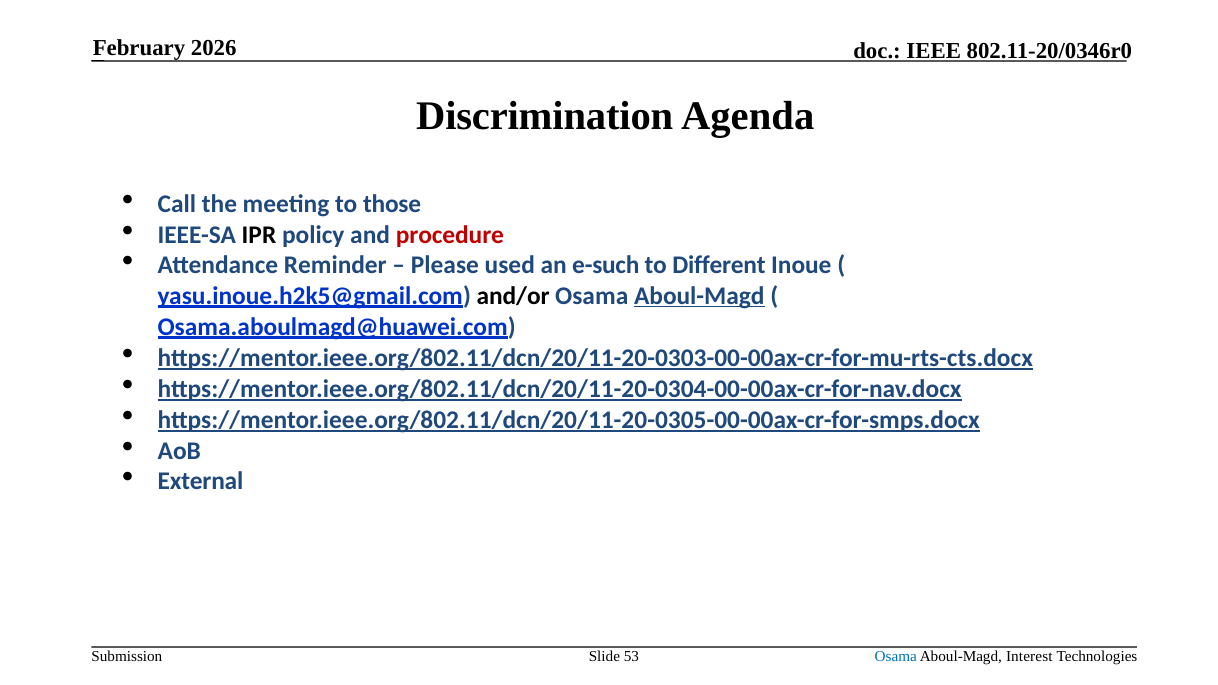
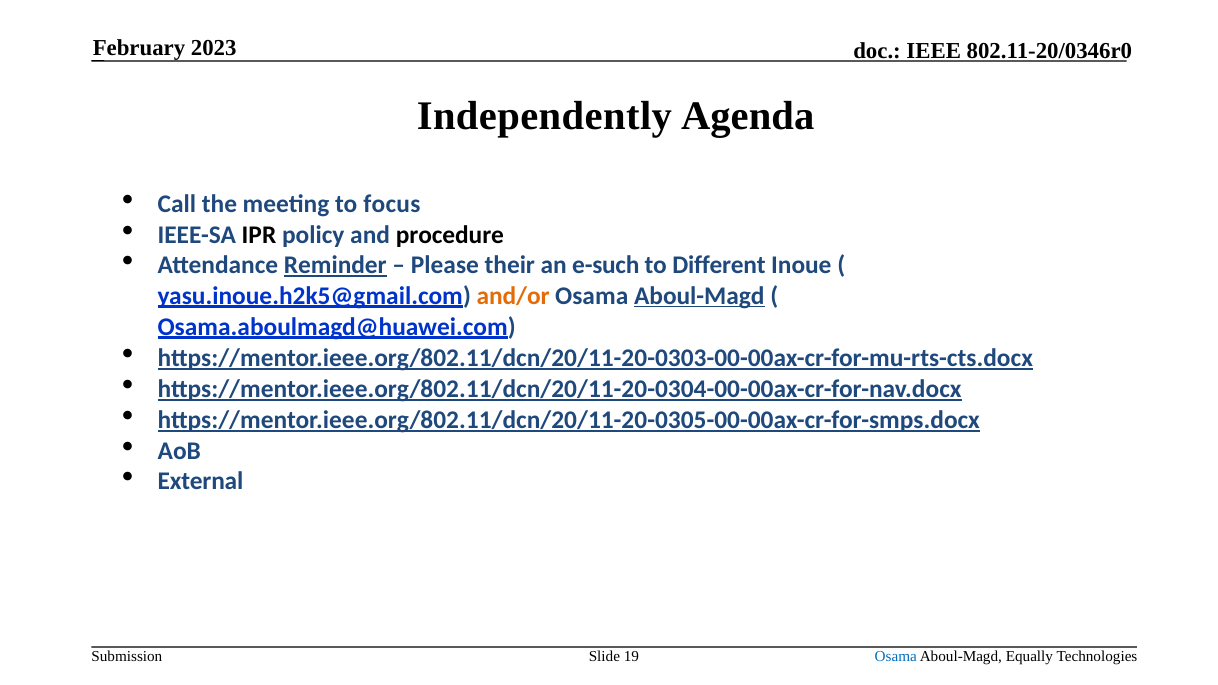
2026: 2026 -> 2023
Discrimination: Discrimination -> Independently
those: those -> focus
procedure colour: red -> black
Reminder underline: none -> present
used: used -> their
and/or colour: black -> orange
53: 53 -> 19
Interest: Interest -> Equally
